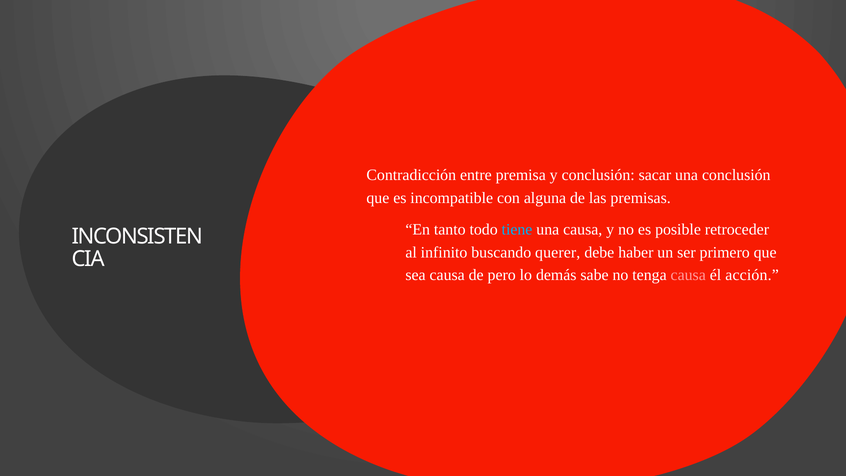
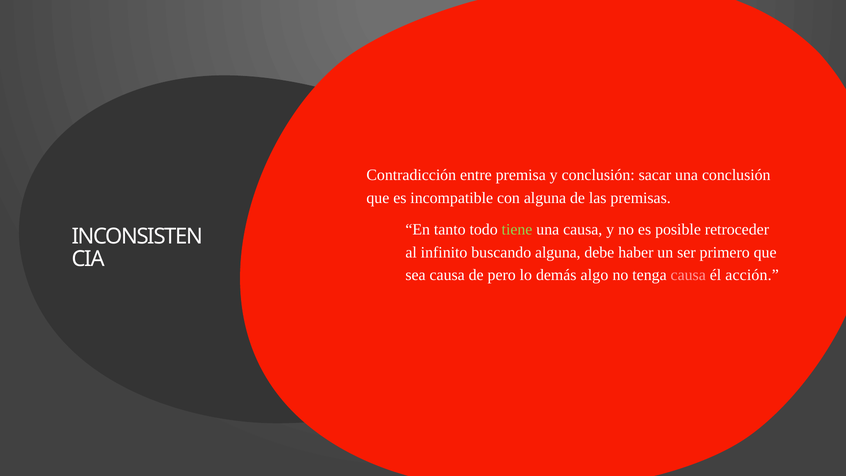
tiene colour: light blue -> light green
buscando querer: querer -> alguna
sabe: sabe -> algo
